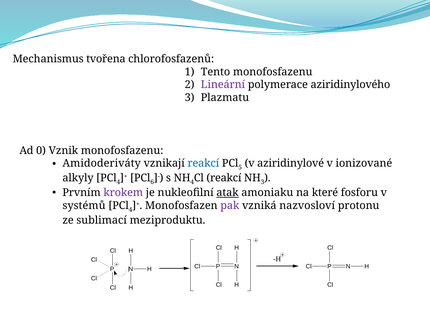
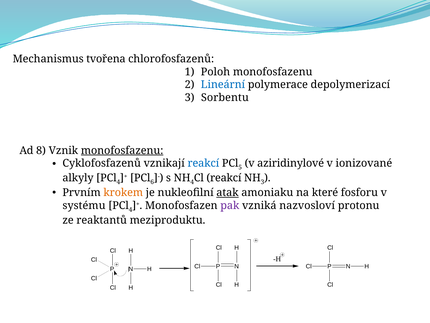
Tento: Tento -> Poloh
Lineární colour: purple -> blue
aziridinylového: aziridinylového -> depolymerizací
Plazmatu: Plazmatu -> Sorbentu
0: 0 -> 8
monofosfazenu at (122, 150) underline: none -> present
Amidoderiváty: Amidoderiváty -> Cyklofosfazenů
krokem colour: purple -> orange
systémů: systémů -> systému
sublimací: sublimací -> reaktantů
